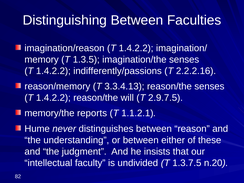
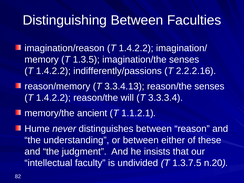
2.9.7.5: 2.9.7.5 -> 3.3.3.4
reports: reports -> ancient
